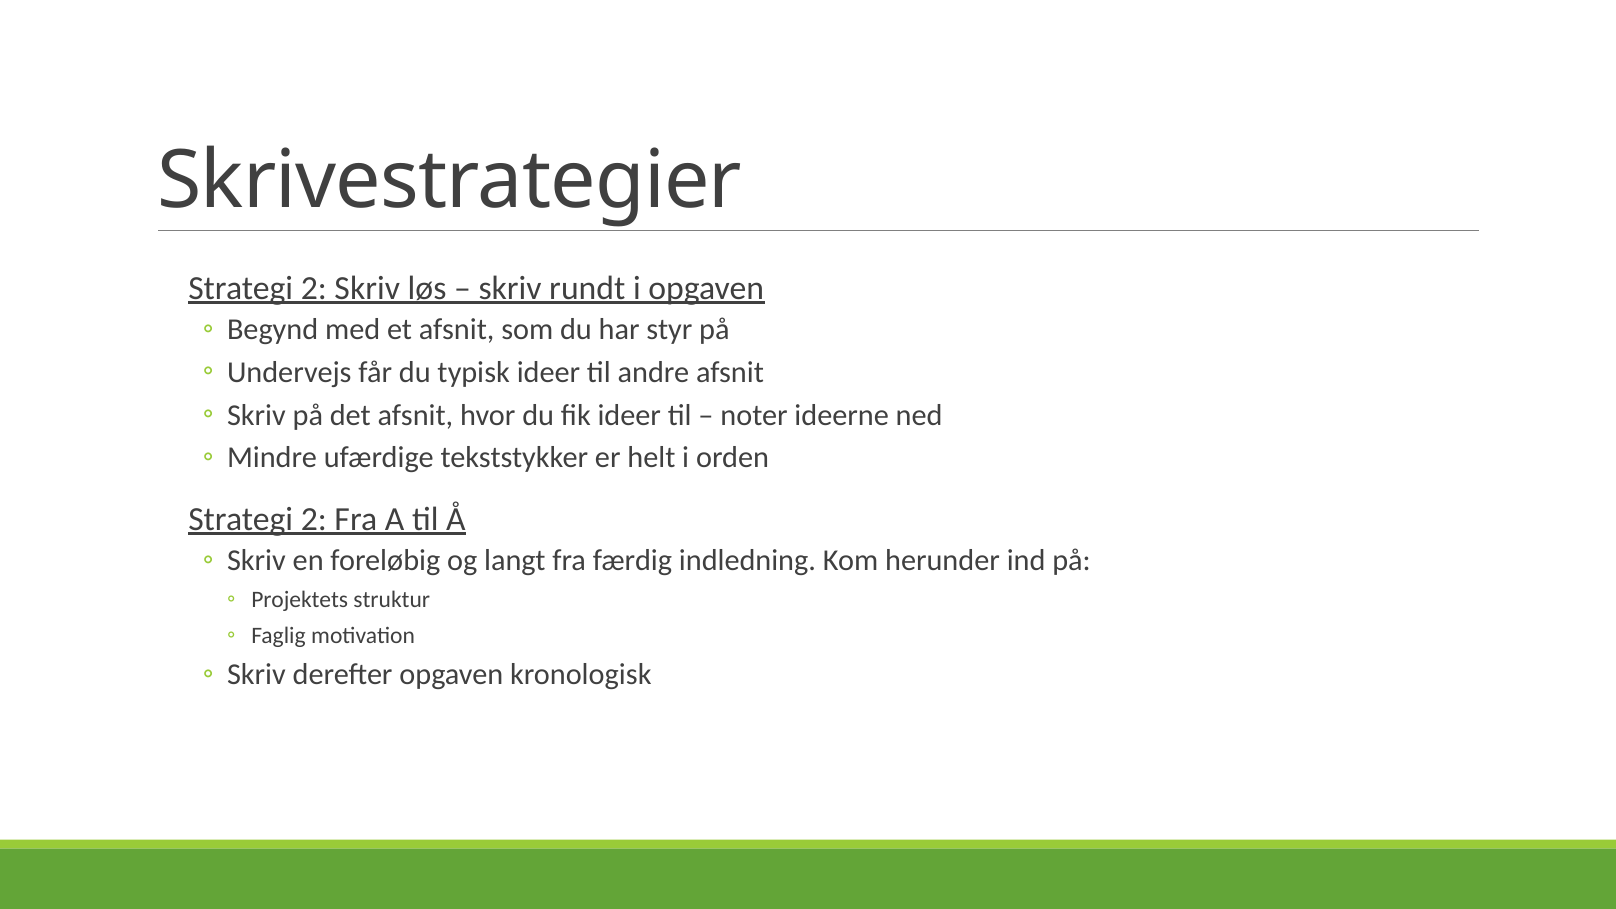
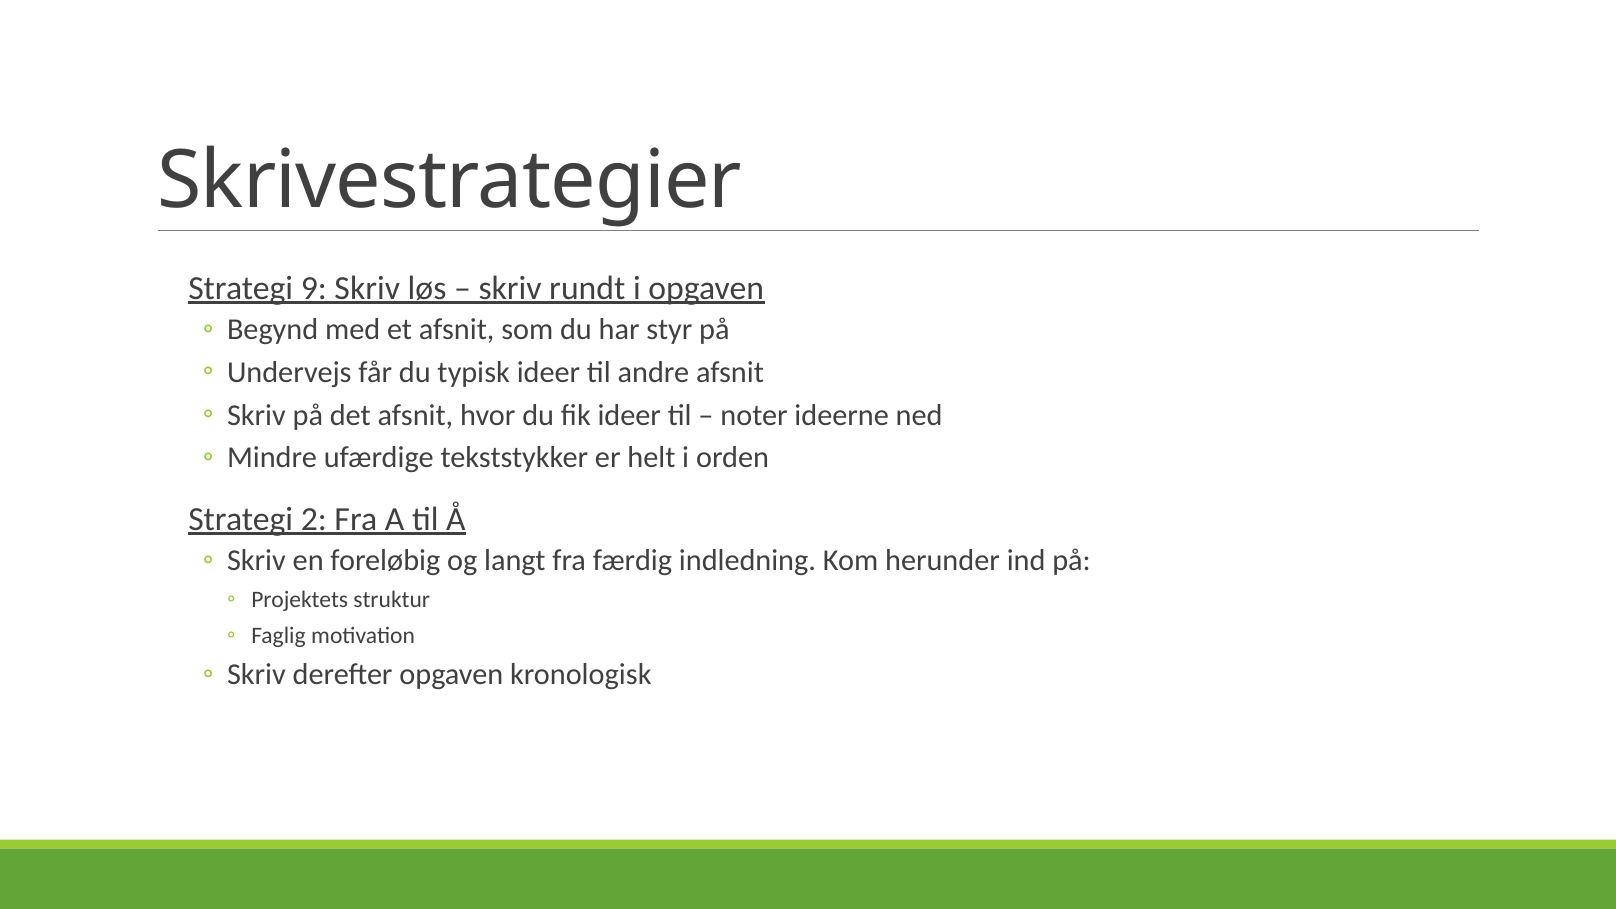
2 at (314, 288): 2 -> 9
